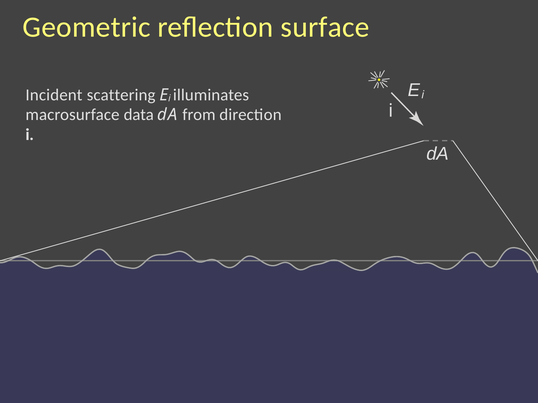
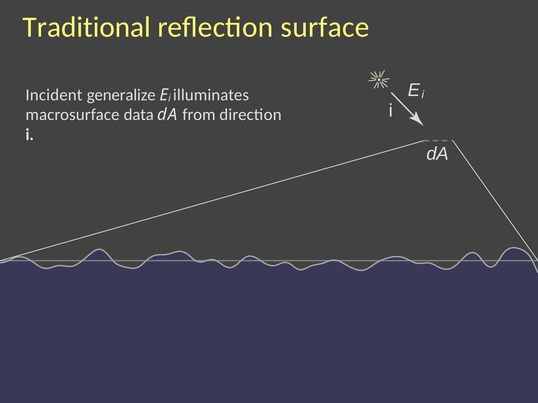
Geometric: Geometric -> Traditional
scattering: scattering -> generalize
